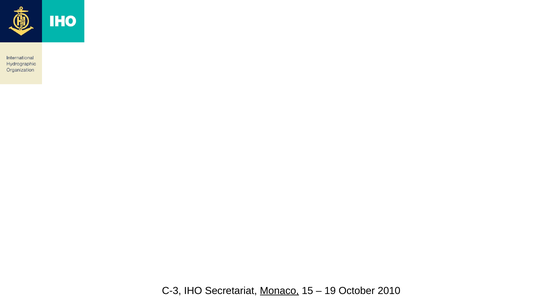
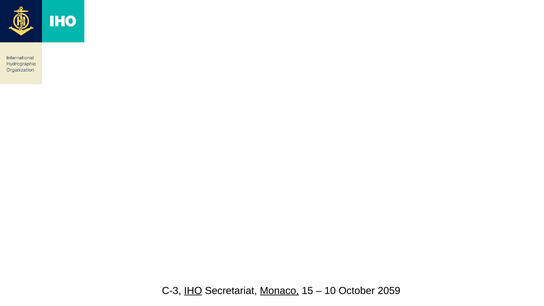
IHO underline: none -> present
19: 19 -> 10
2010: 2010 -> 2059
